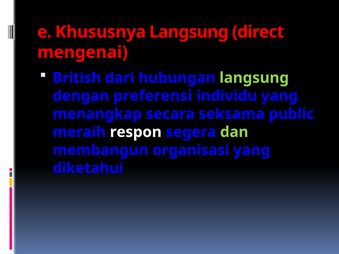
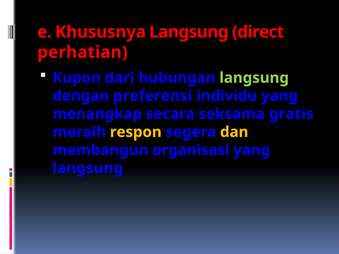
mengenai: mengenai -> perhatian
British: British -> Kupon
public: public -> gratis
respon colour: white -> yellow
dan colour: light green -> yellow
diketahui at (88, 168): diketahui -> langsung
